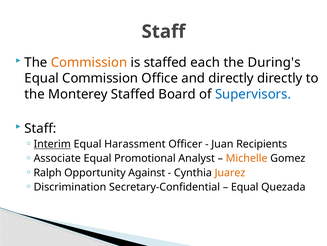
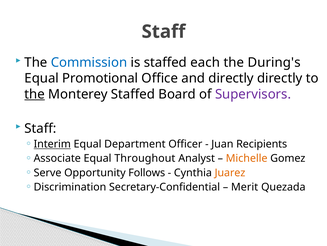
Commission at (89, 62) colour: orange -> blue
Equal Commission: Commission -> Promotional
the at (35, 94) underline: none -> present
Supervisors colour: blue -> purple
Harassment: Harassment -> Department
Promotional: Promotional -> Throughout
Ralph: Ralph -> Serve
Against: Against -> Follows
Equal at (245, 187): Equal -> Merit
